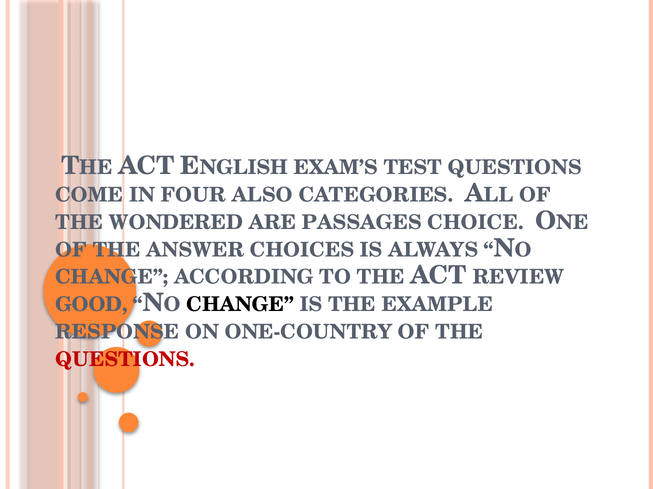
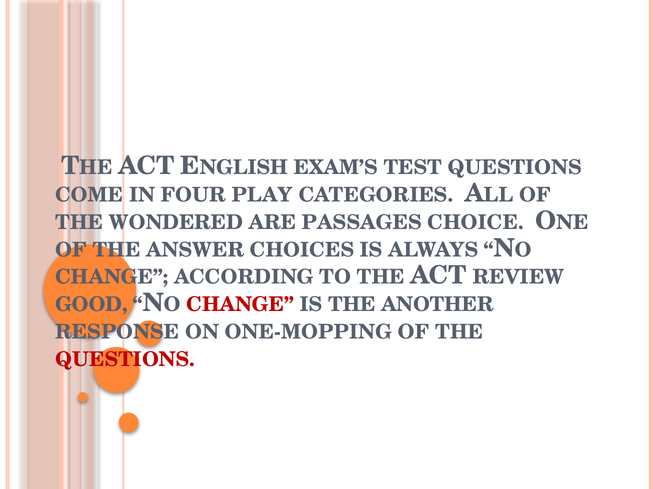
ALSO: ALSO -> PLAY
CHANGE at (240, 305) colour: black -> red
EXAMPLE: EXAMPLE -> ANOTHER
ONE-COUNTRY: ONE-COUNTRY -> ONE-MOPPING
